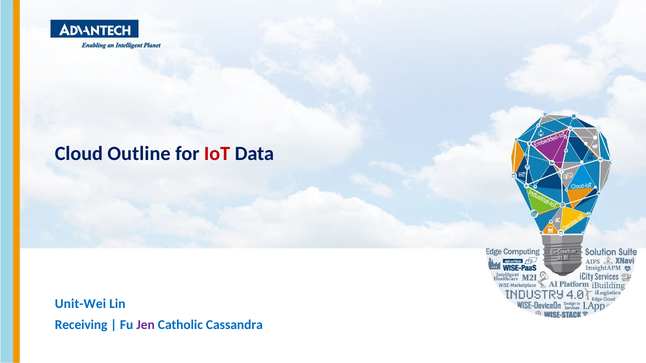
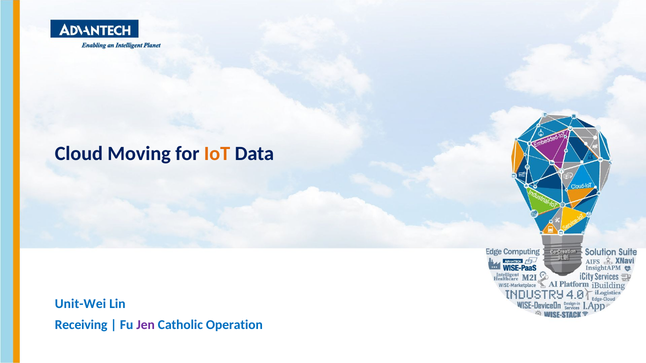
Outline: Outline -> Moving
IoT colour: red -> orange
Cassandra: Cassandra -> Operation
